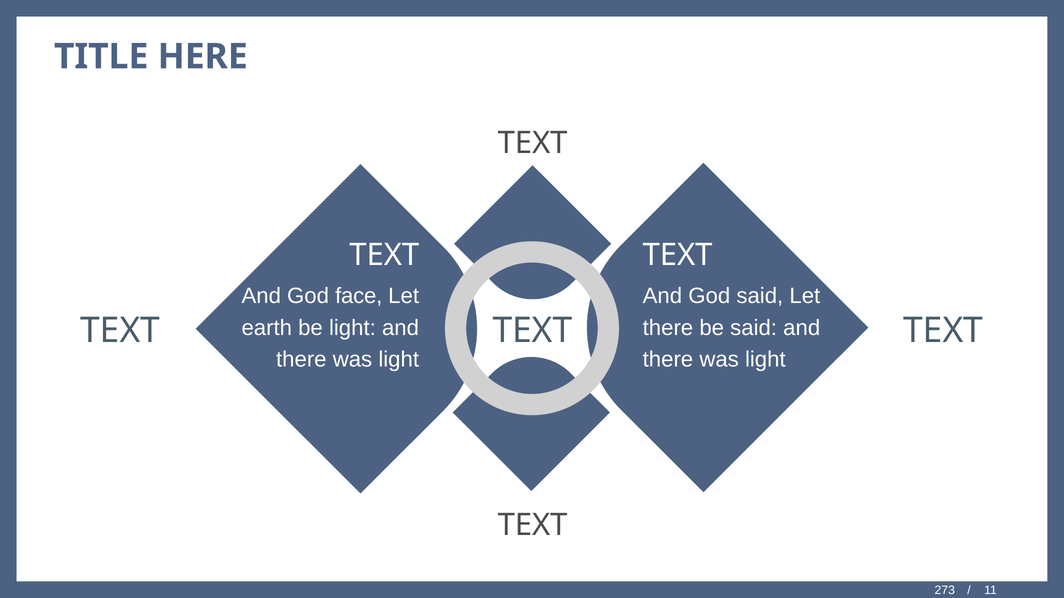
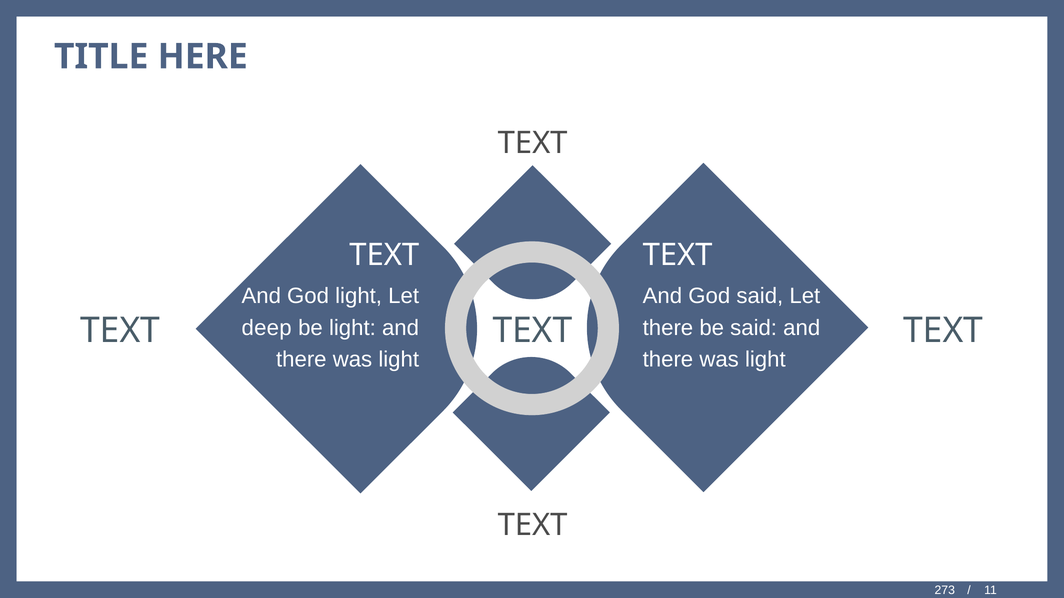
God face: face -> light
earth: earth -> deep
